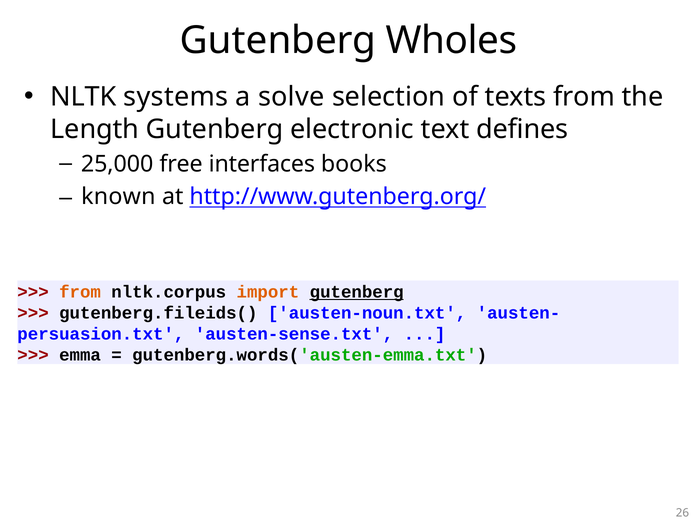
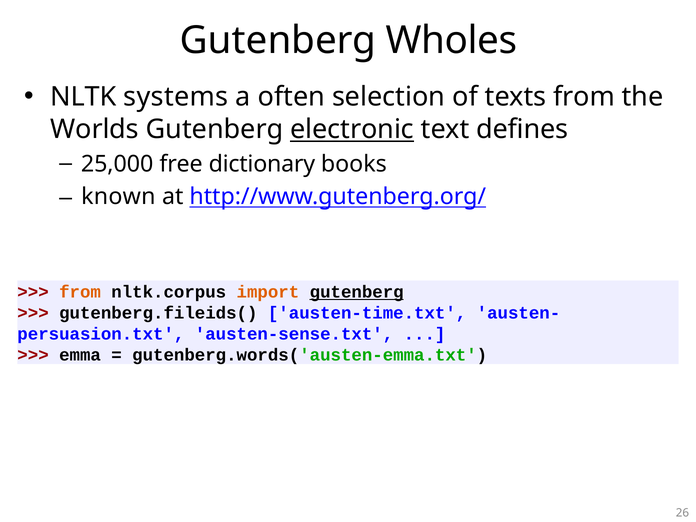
solve: solve -> often
Length: Length -> Worlds
electronic underline: none -> present
interfaces: interfaces -> dictionary
austen-noun.txt: austen-noun.txt -> austen-time.txt
